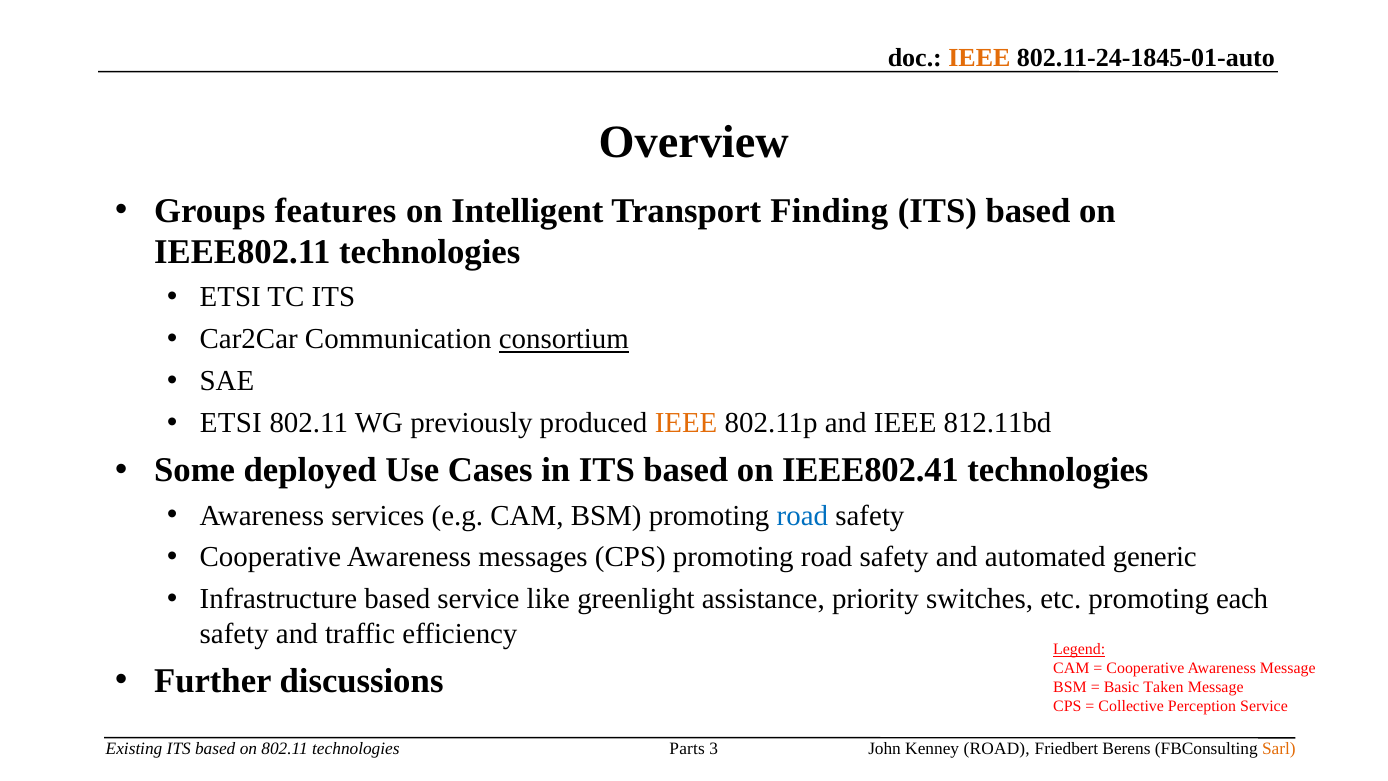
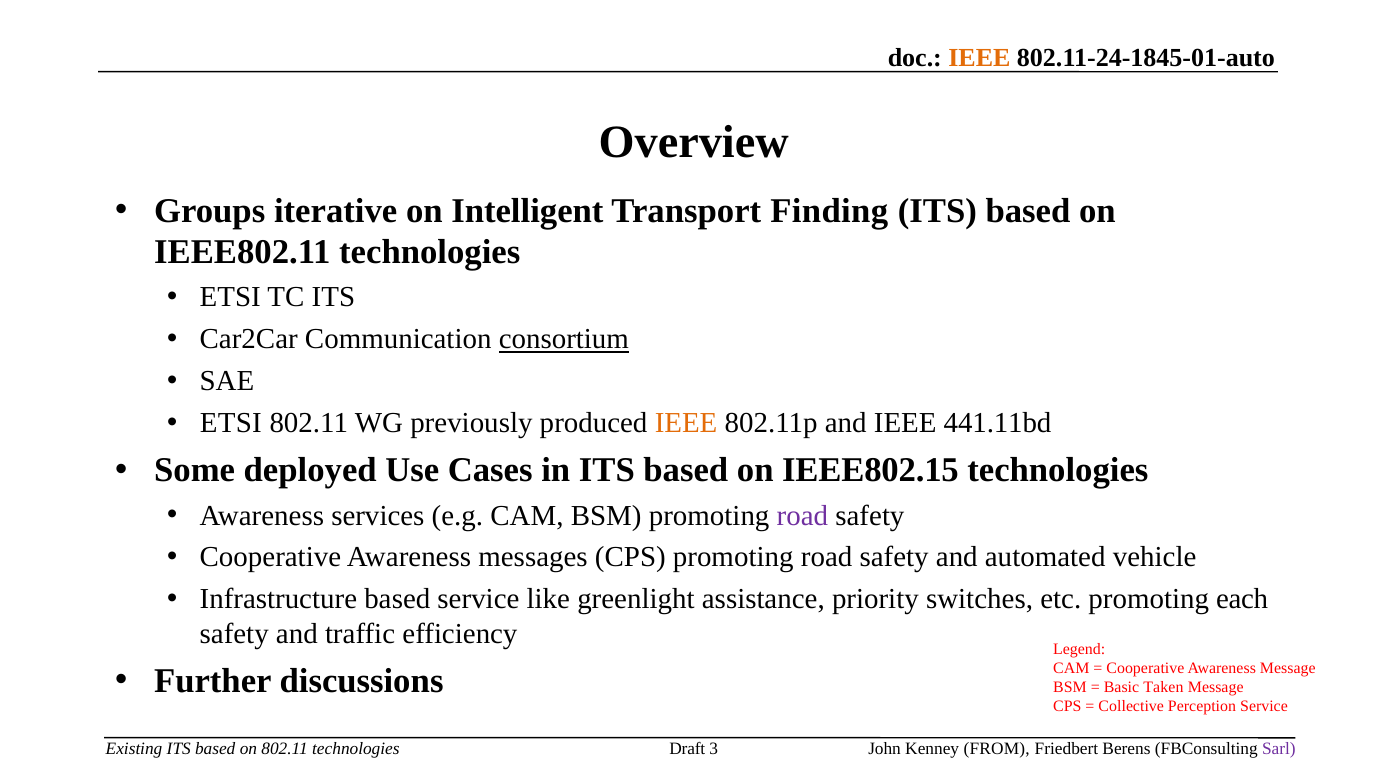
features: features -> iterative
812.11bd: 812.11bd -> 441.11bd
IEEE802.41: IEEE802.41 -> IEEE802.15
road at (802, 515) colour: blue -> purple
generic: generic -> vehicle
Legend underline: present -> none
Parts: Parts -> Draft
Kenney ROAD: ROAD -> FROM
Sarl colour: orange -> purple
